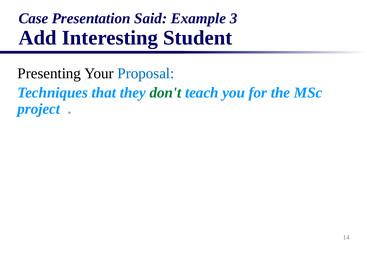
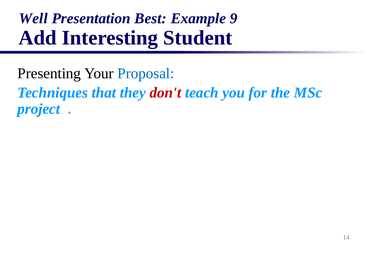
Case: Case -> Well
Said: Said -> Best
3: 3 -> 9
don't colour: green -> red
